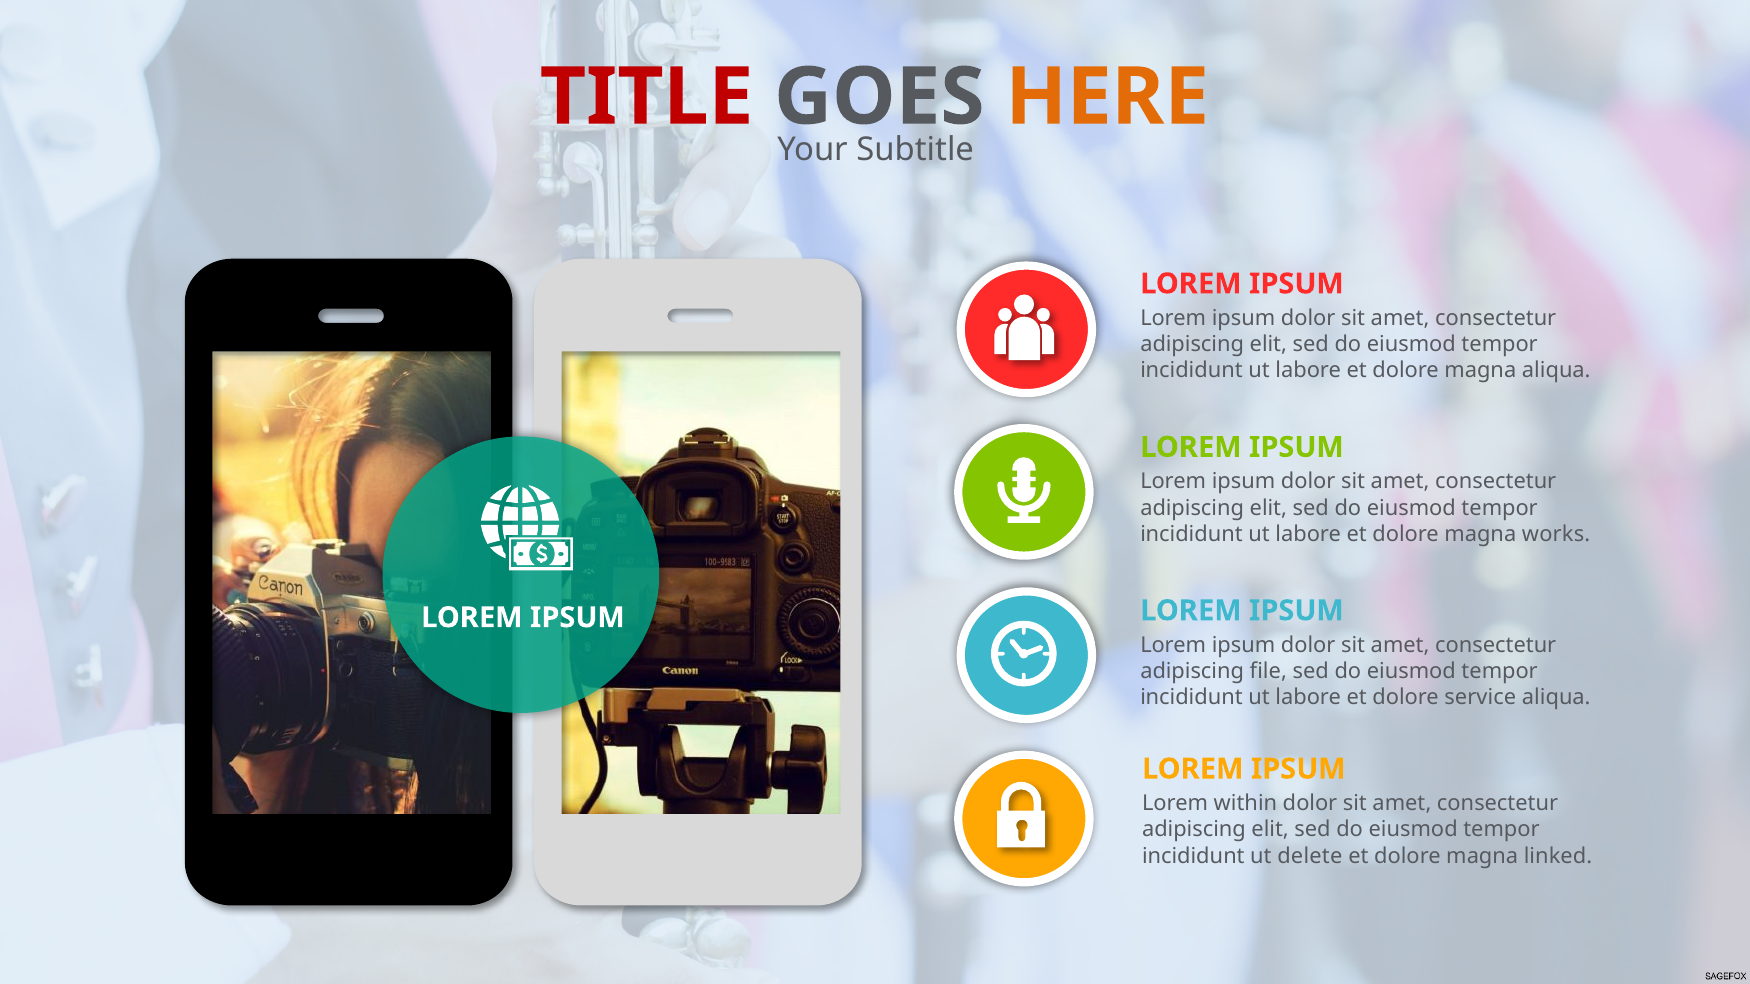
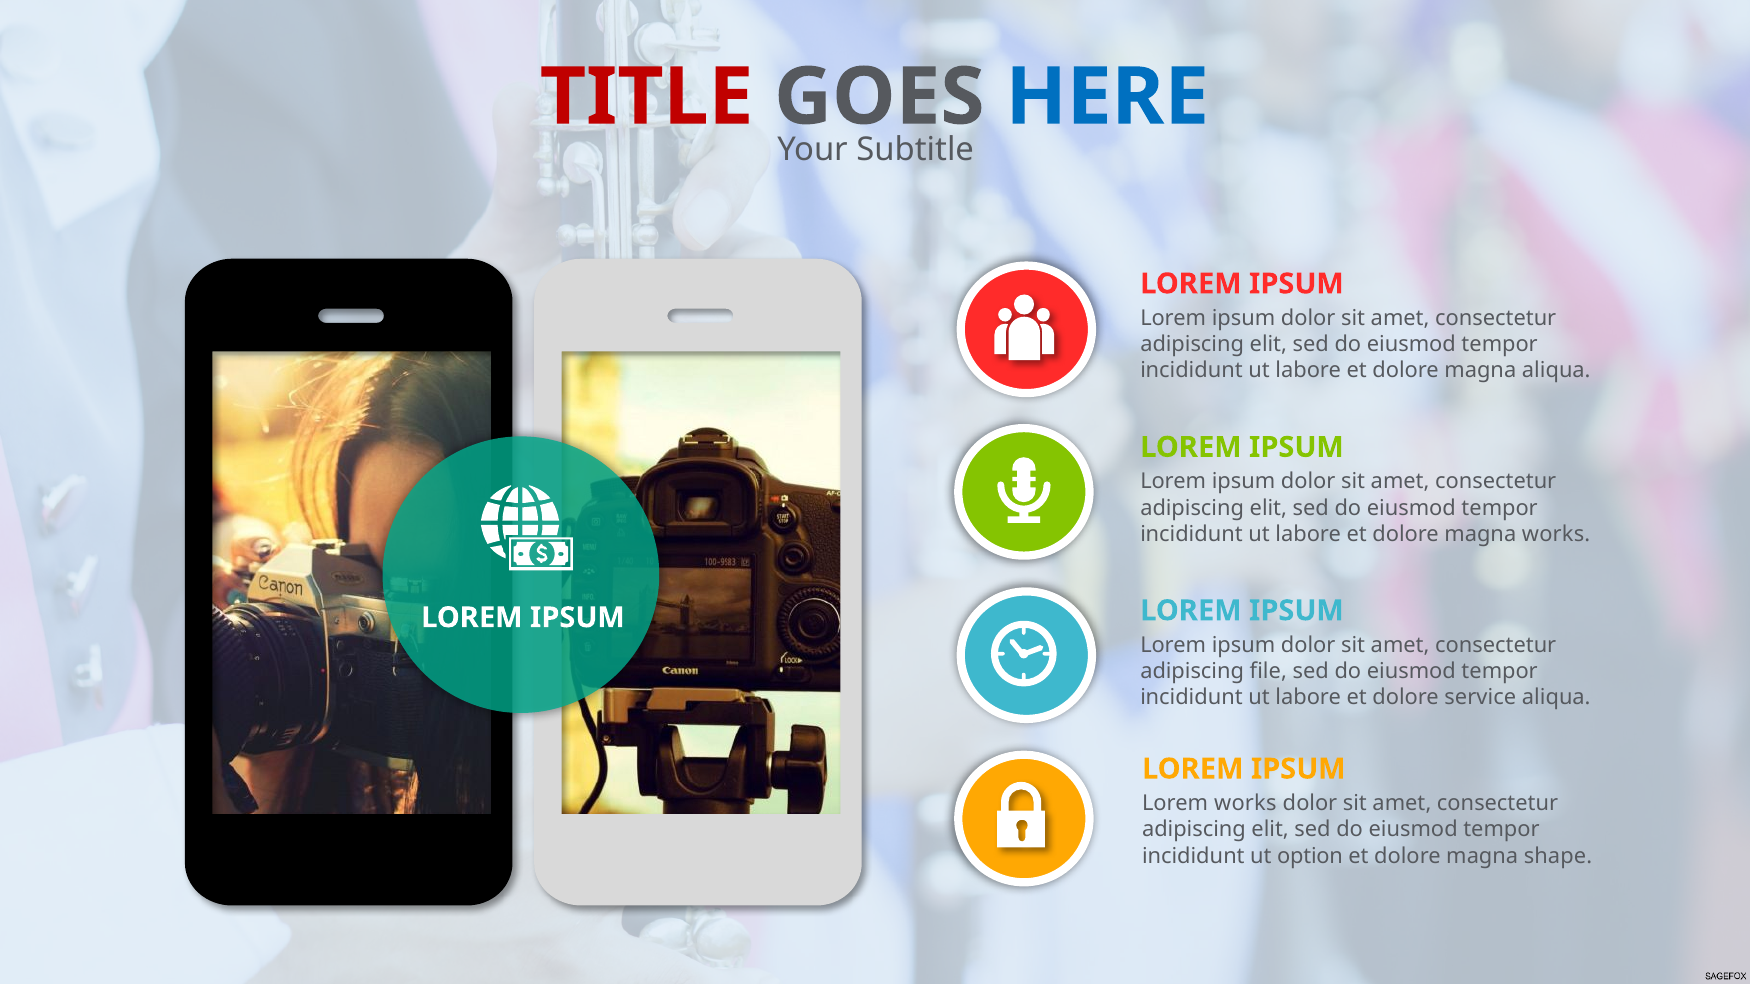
HERE colour: orange -> blue
Lorem within: within -> works
delete: delete -> option
linked: linked -> shape
